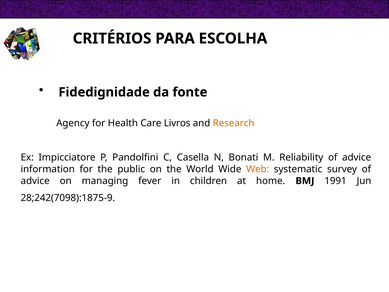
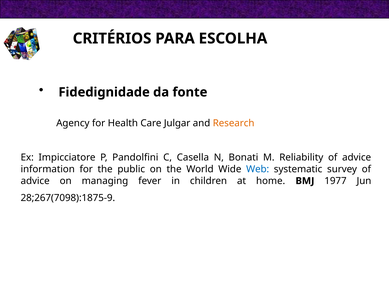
Livros: Livros -> Julgar
Web colour: orange -> blue
1991: 1991 -> 1977
28;242(7098):1875-9: 28;242(7098):1875-9 -> 28;267(7098):1875-9
